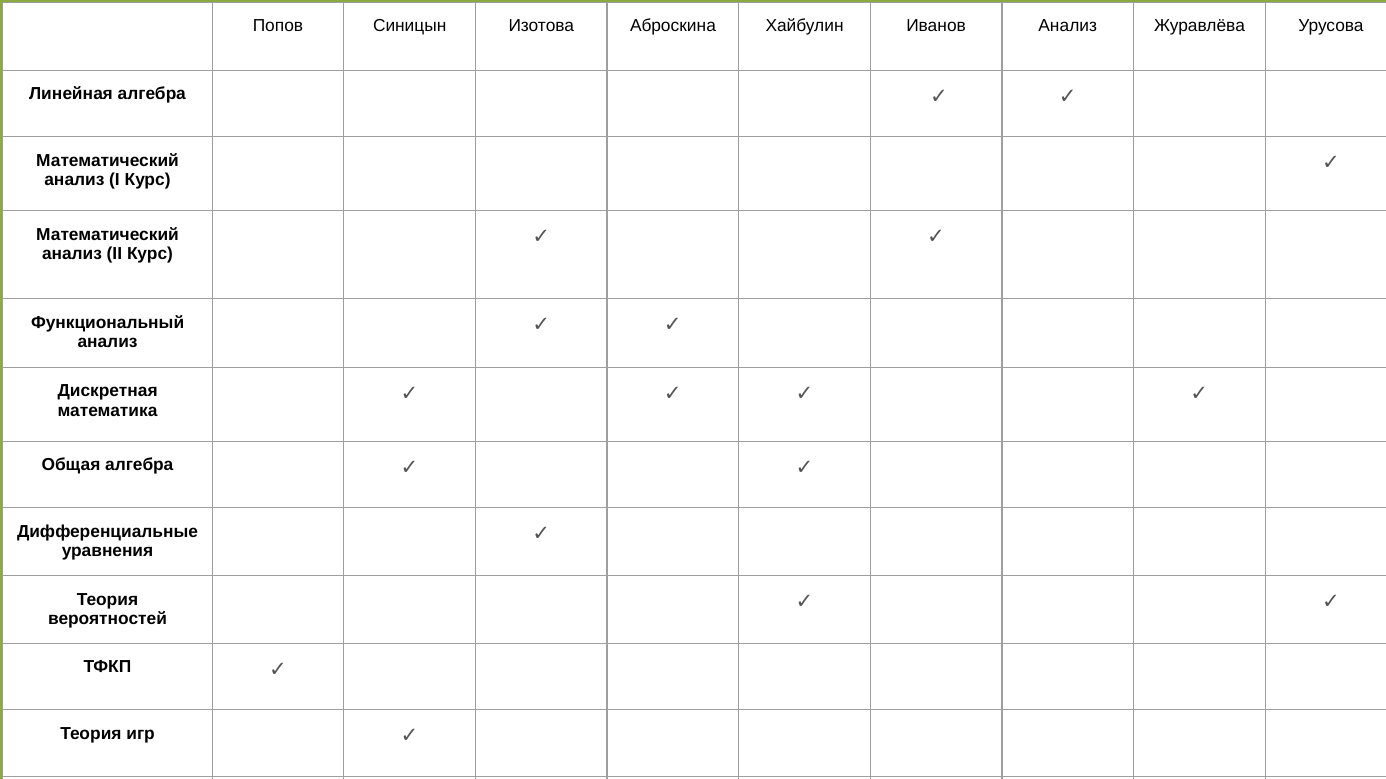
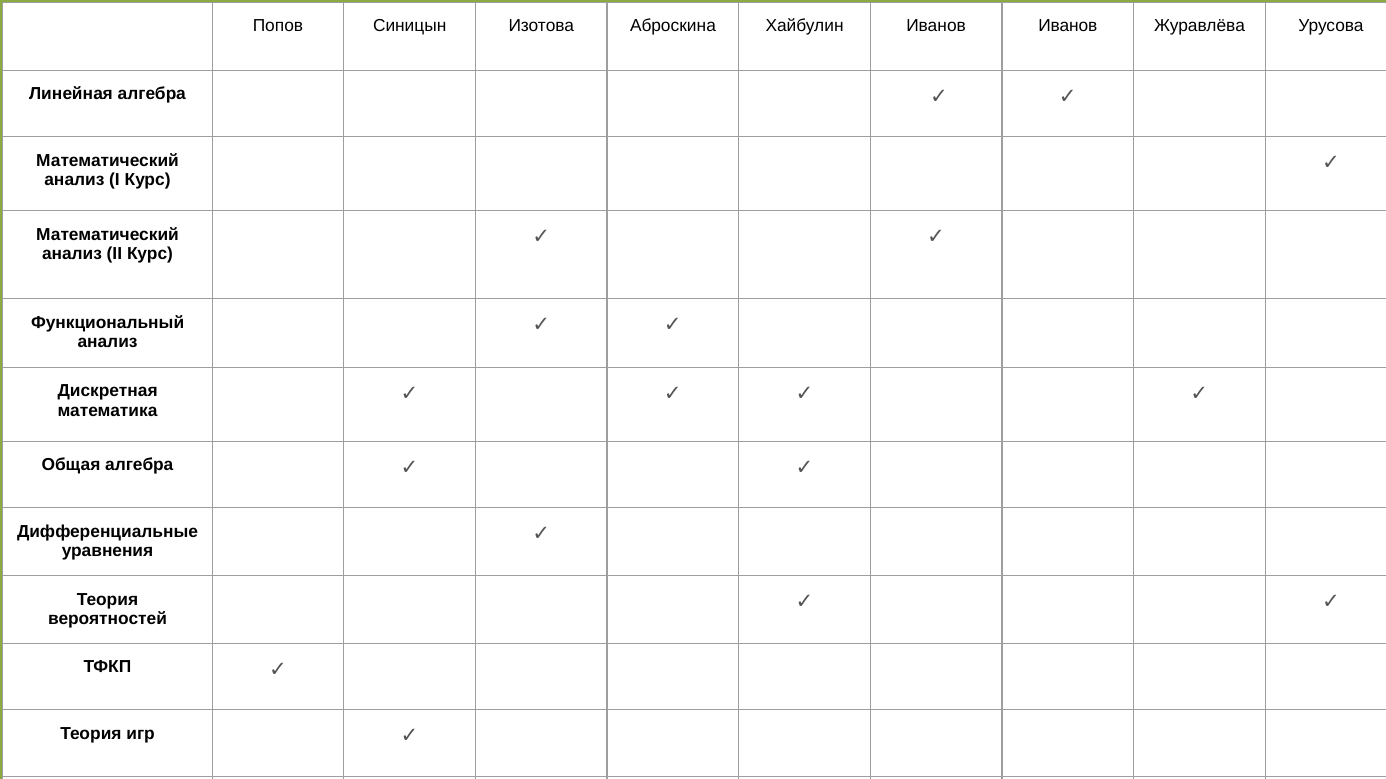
Иванов Анализ: Анализ -> Иванов
